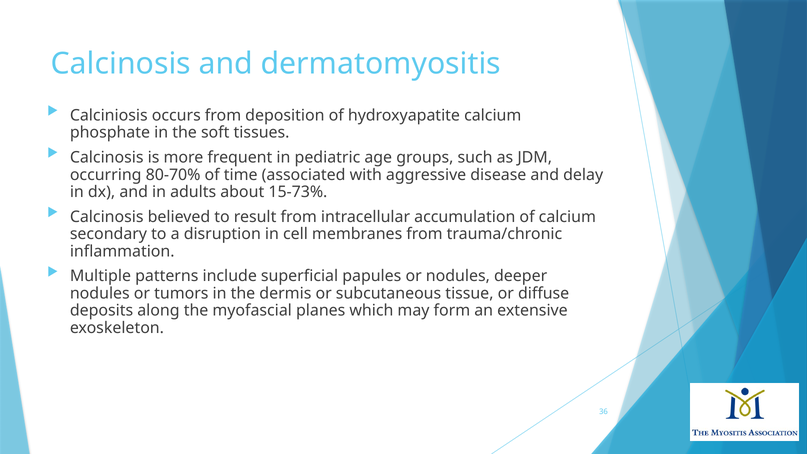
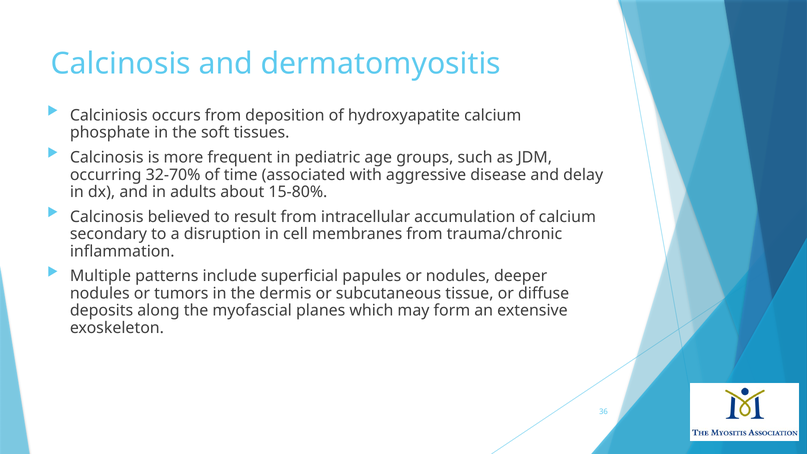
80-70%: 80-70% -> 32-70%
15-73%: 15-73% -> 15-80%
